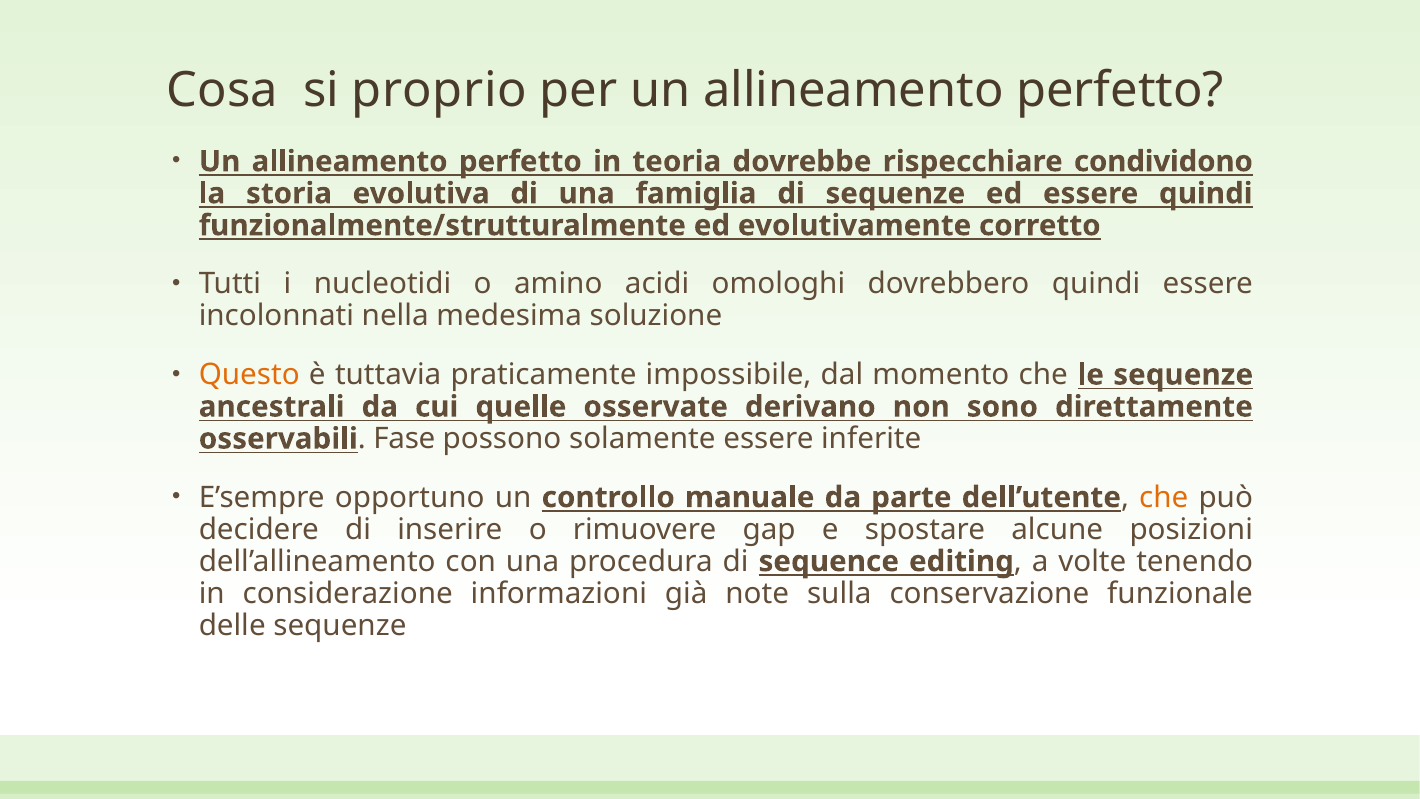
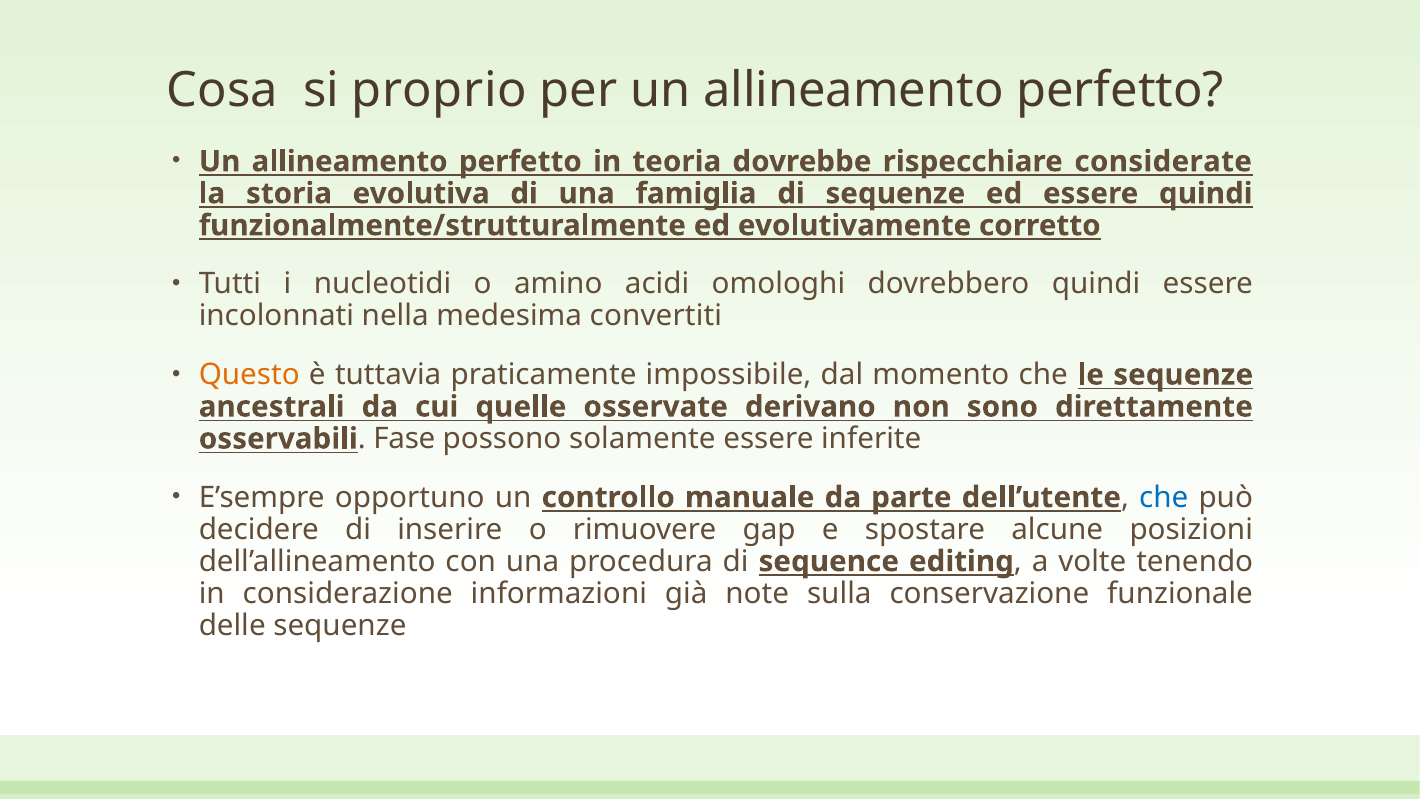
condividono: condividono -> considerate
soluzione: soluzione -> convertiti
che at (1164, 497) colour: orange -> blue
